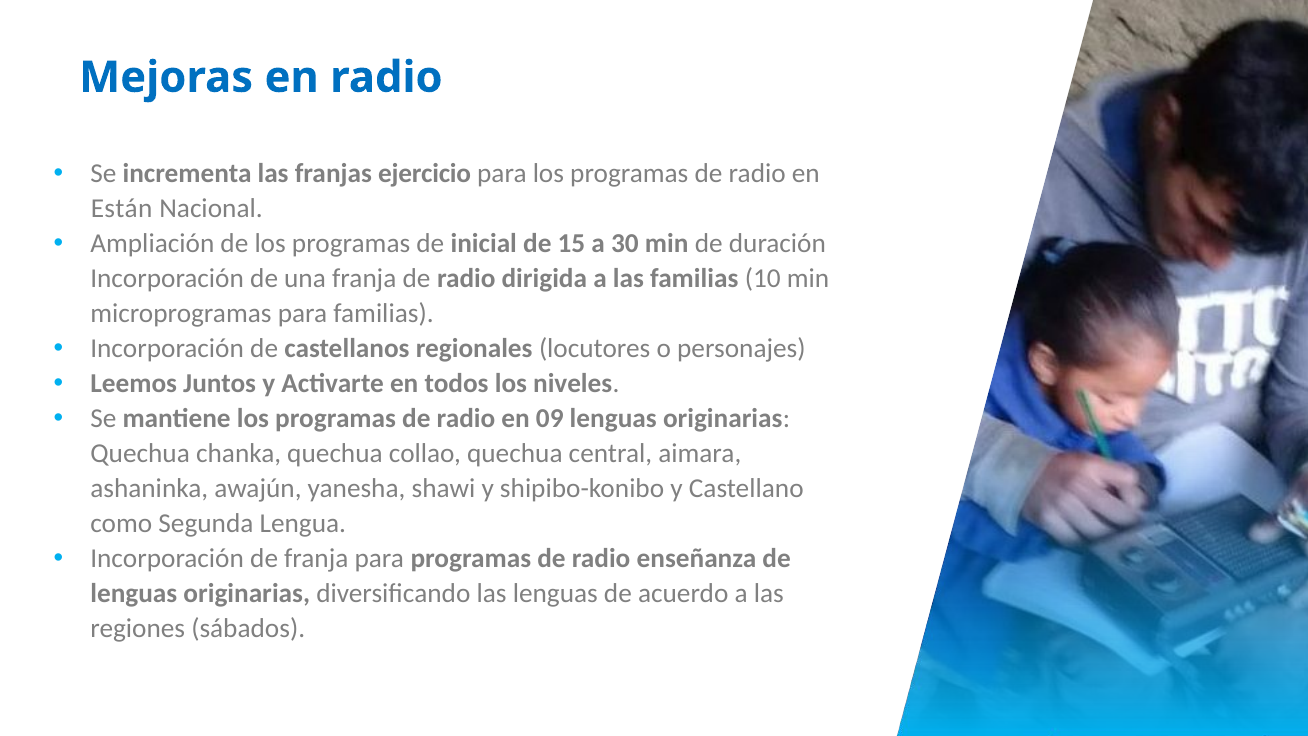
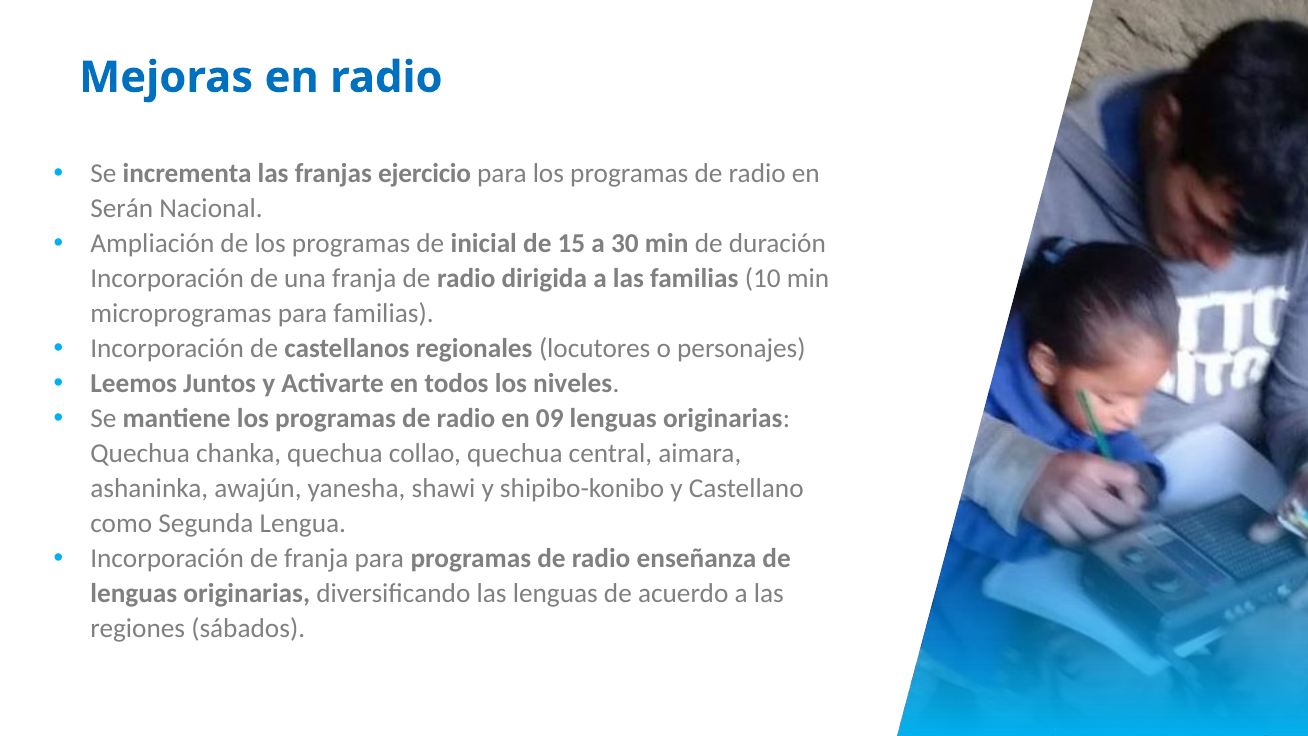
Están: Están -> Serán
